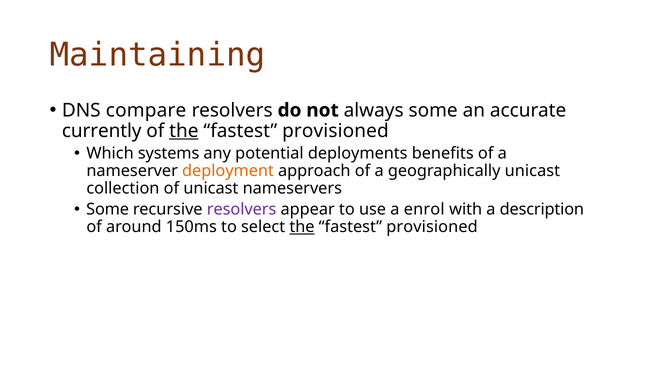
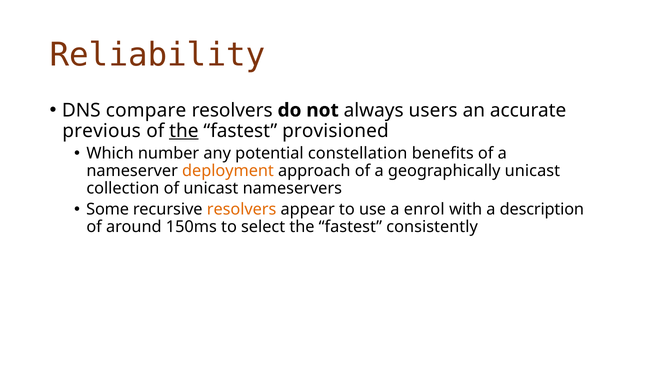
Maintaining: Maintaining -> Reliability
always some: some -> users
currently: currently -> previous
systems: systems -> number
deployments: deployments -> constellation
resolvers at (242, 209) colour: purple -> orange
the at (302, 227) underline: present -> none
provisioned at (432, 227): provisioned -> consistently
